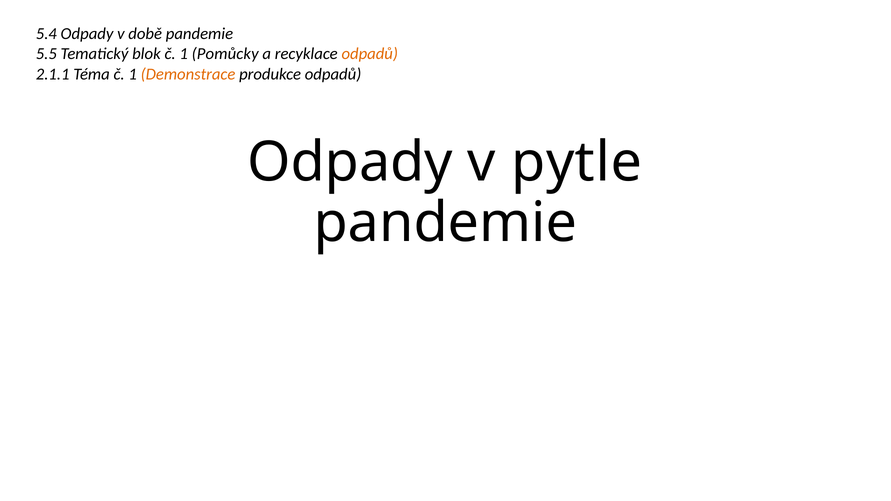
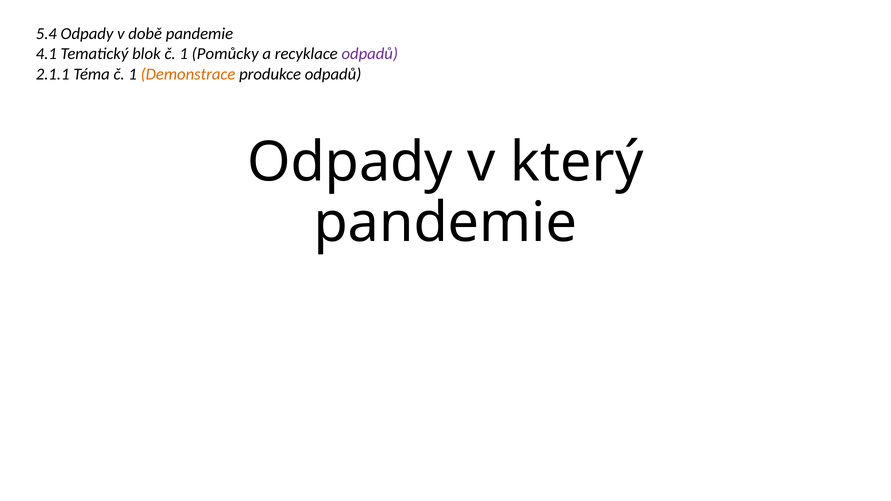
5.5: 5.5 -> 4.1
odpadů at (370, 54) colour: orange -> purple
pytle: pytle -> který
